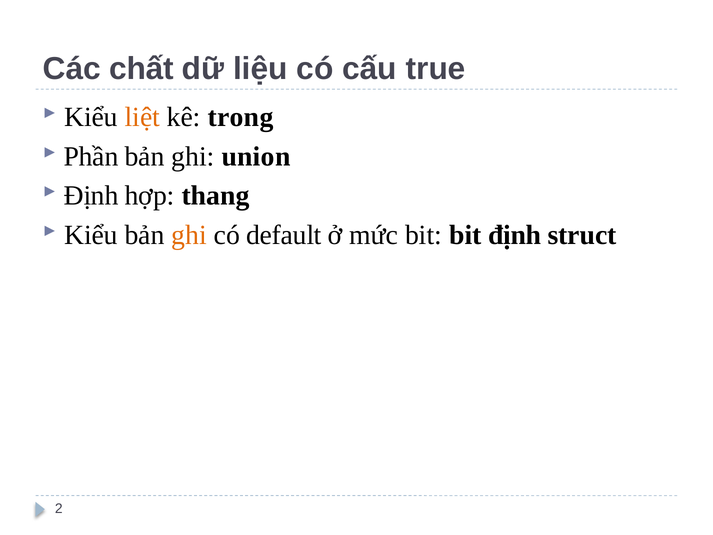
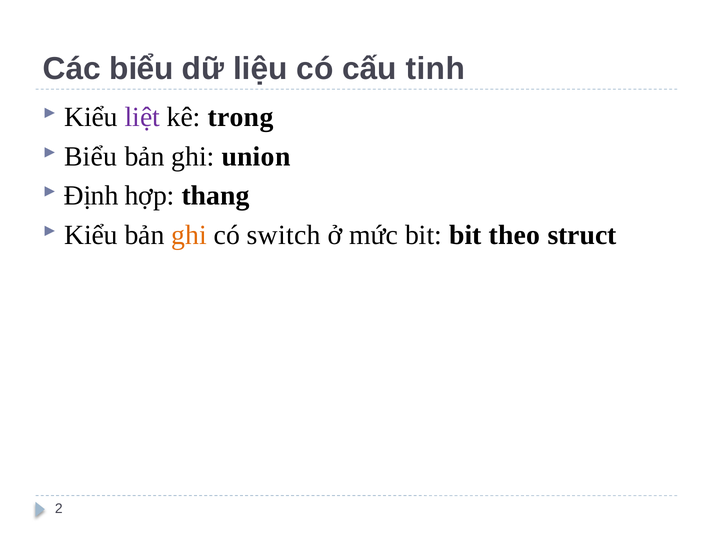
Các chất: chất -> biểu
true: true -> tinh
liệt colour: orange -> purple
Phần at (91, 156): Phần -> Biểu
default: default -> switch
bit định: định -> theo
